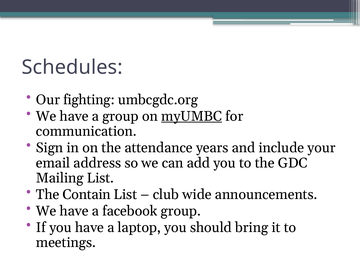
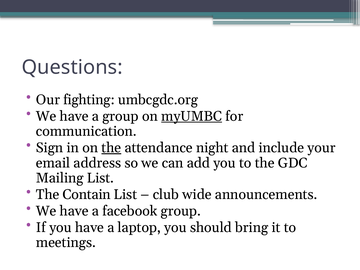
Schedules: Schedules -> Questions
the at (111, 148) underline: none -> present
years: years -> night
